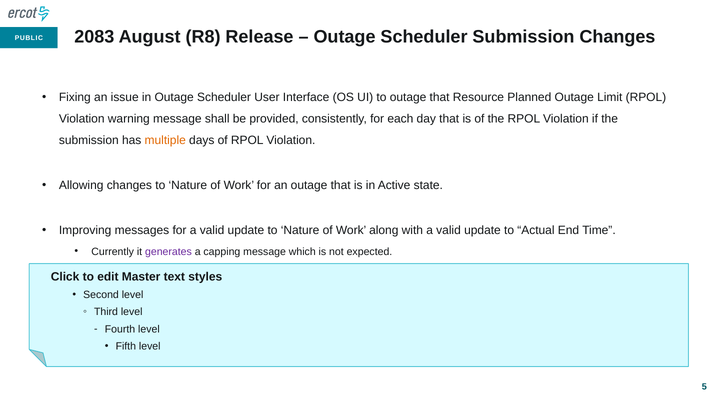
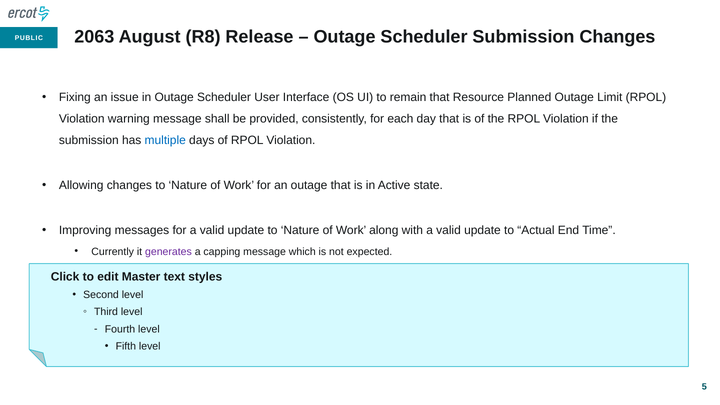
2083: 2083 -> 2063
to outage: outage -> remain
multiple colour: orange -> blue
